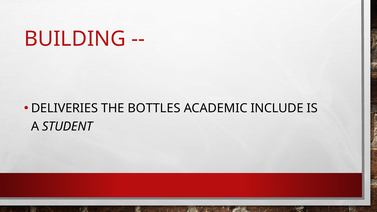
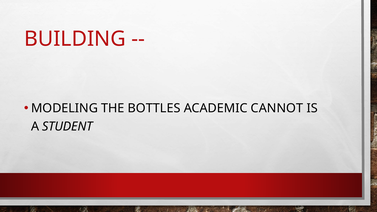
DELIVERIES: DELIVERIES -> MODELING
INCLUDE: INCLUDE -> CANNOT
